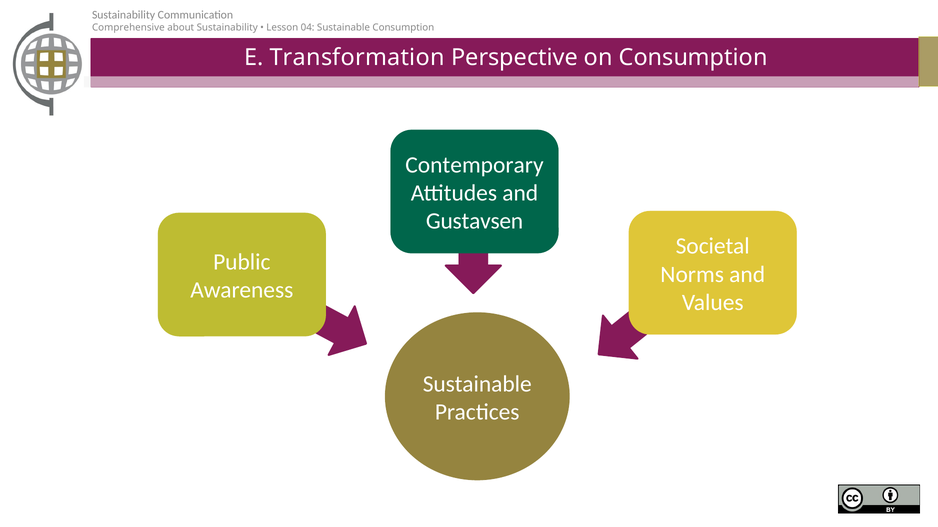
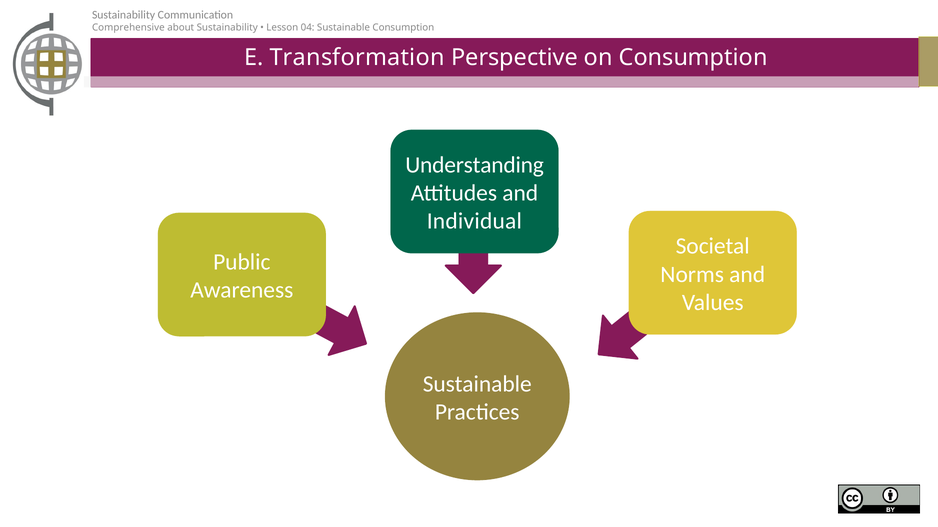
Contemporary: Contemporary -> Understanding
Gustavsen: Gustavsen -> Individual
